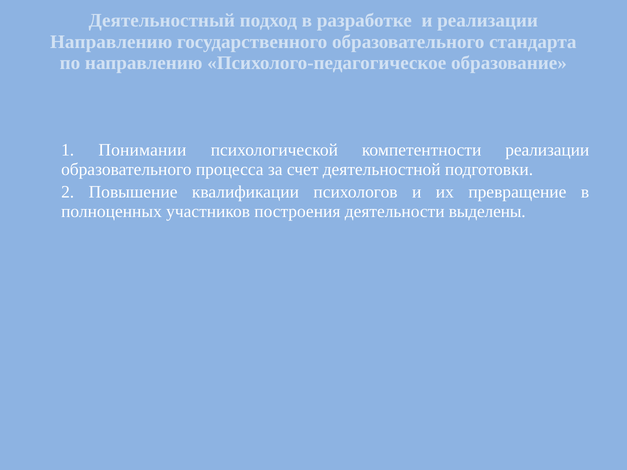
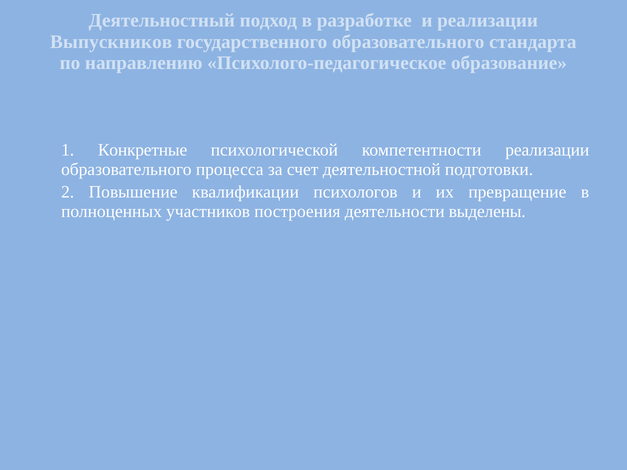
Направлению at (111, 42): Направлению -> Выпускников
Понимании: Понимании -> Конкретные
